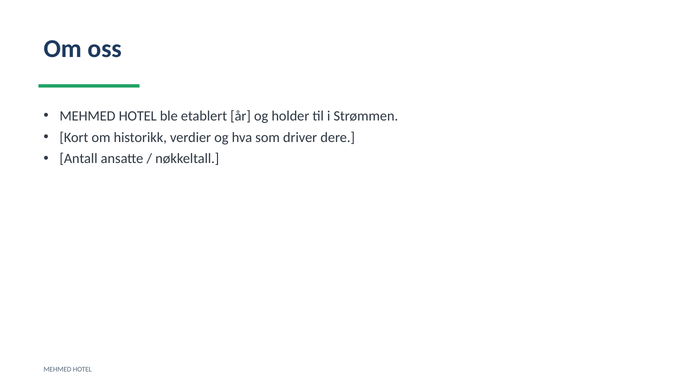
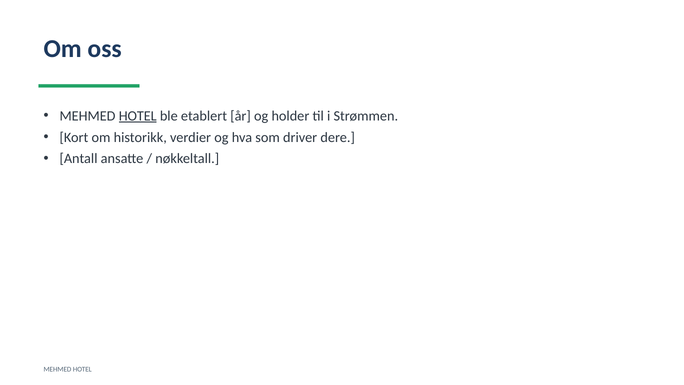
HOTEL at (138, 116) underline: none -> present
